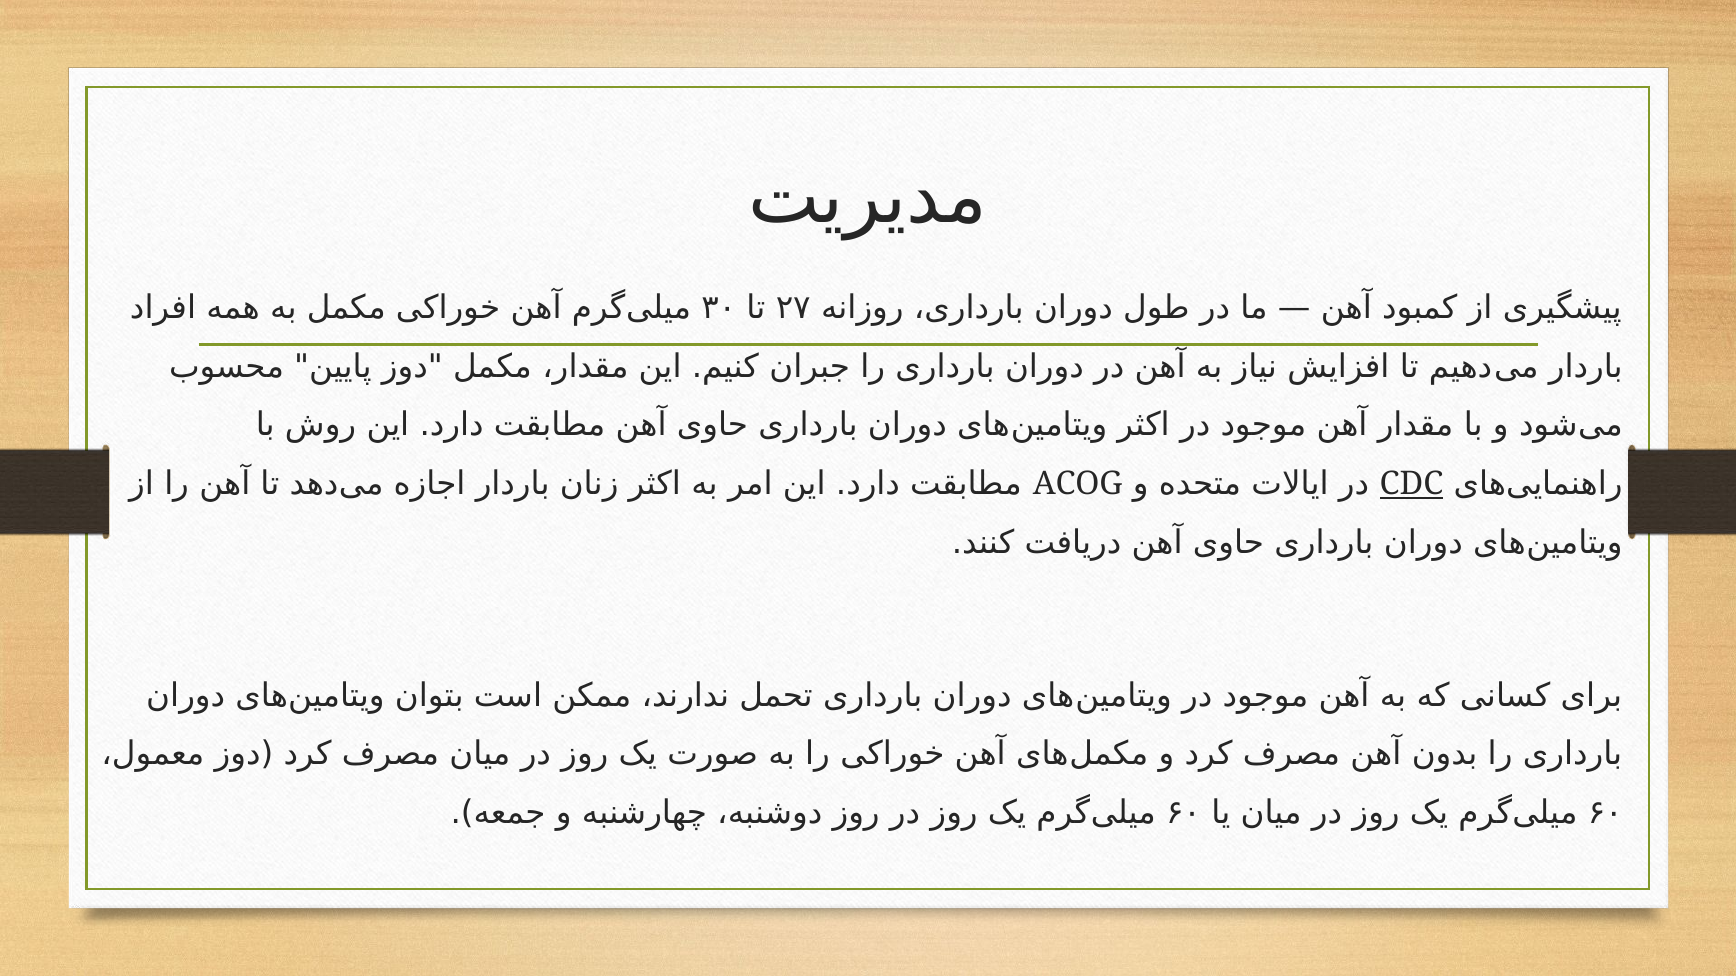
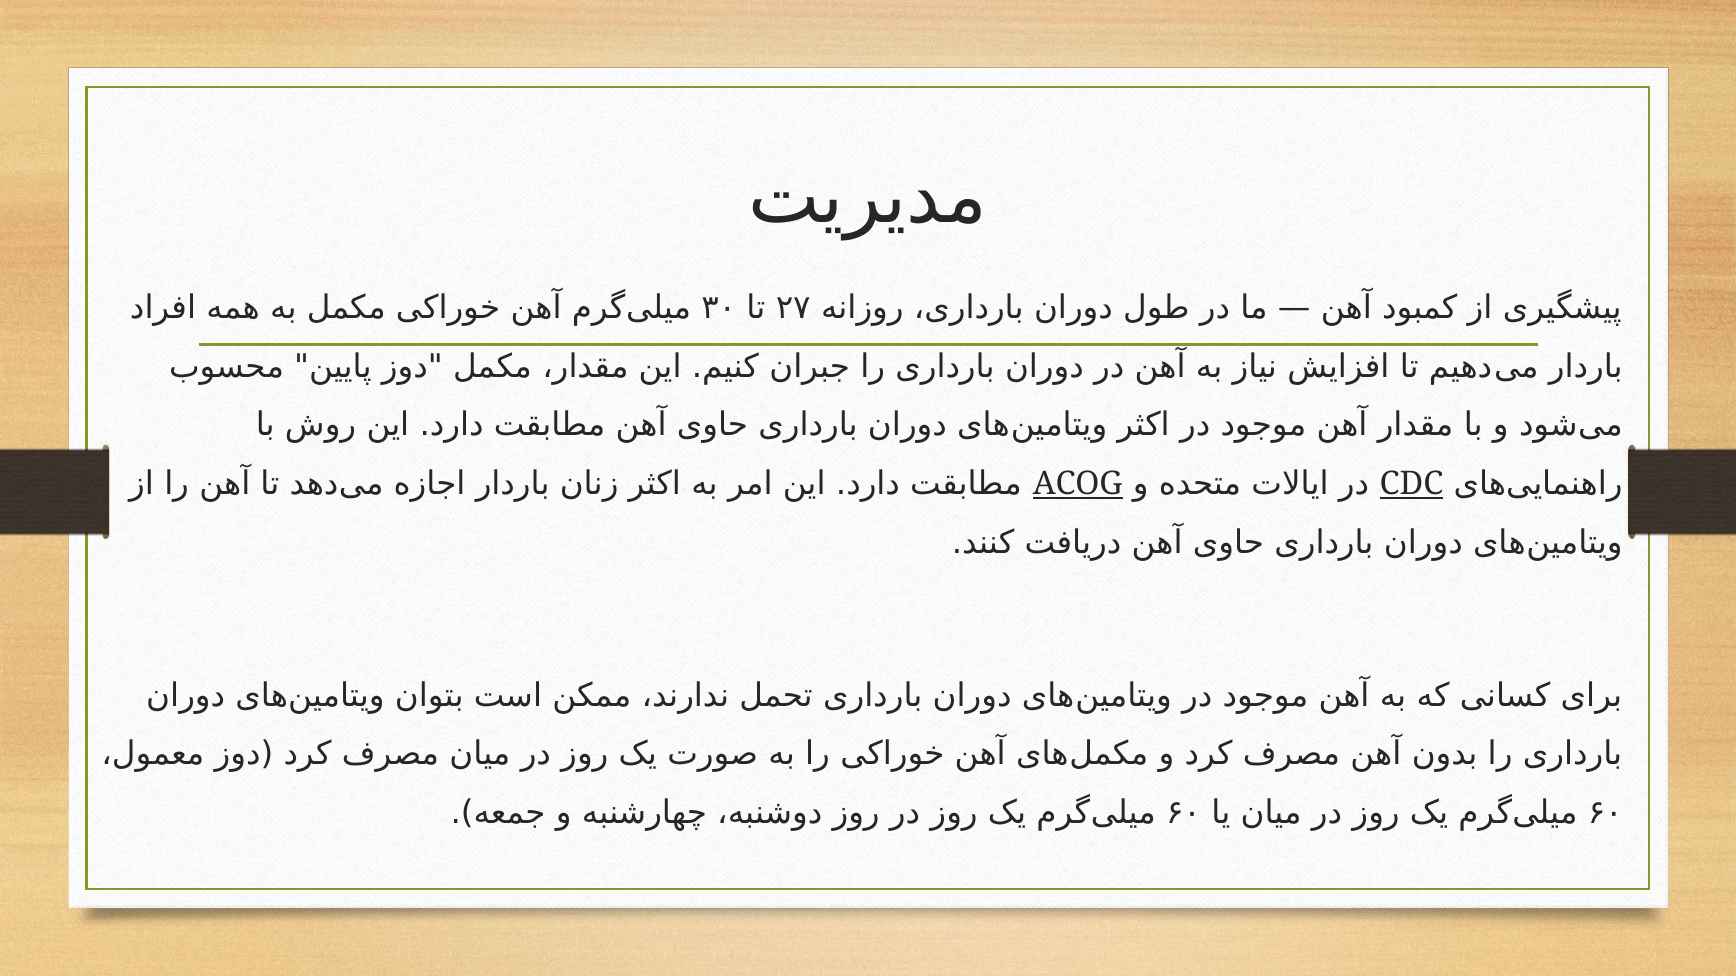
ACOG underline: none -> present
